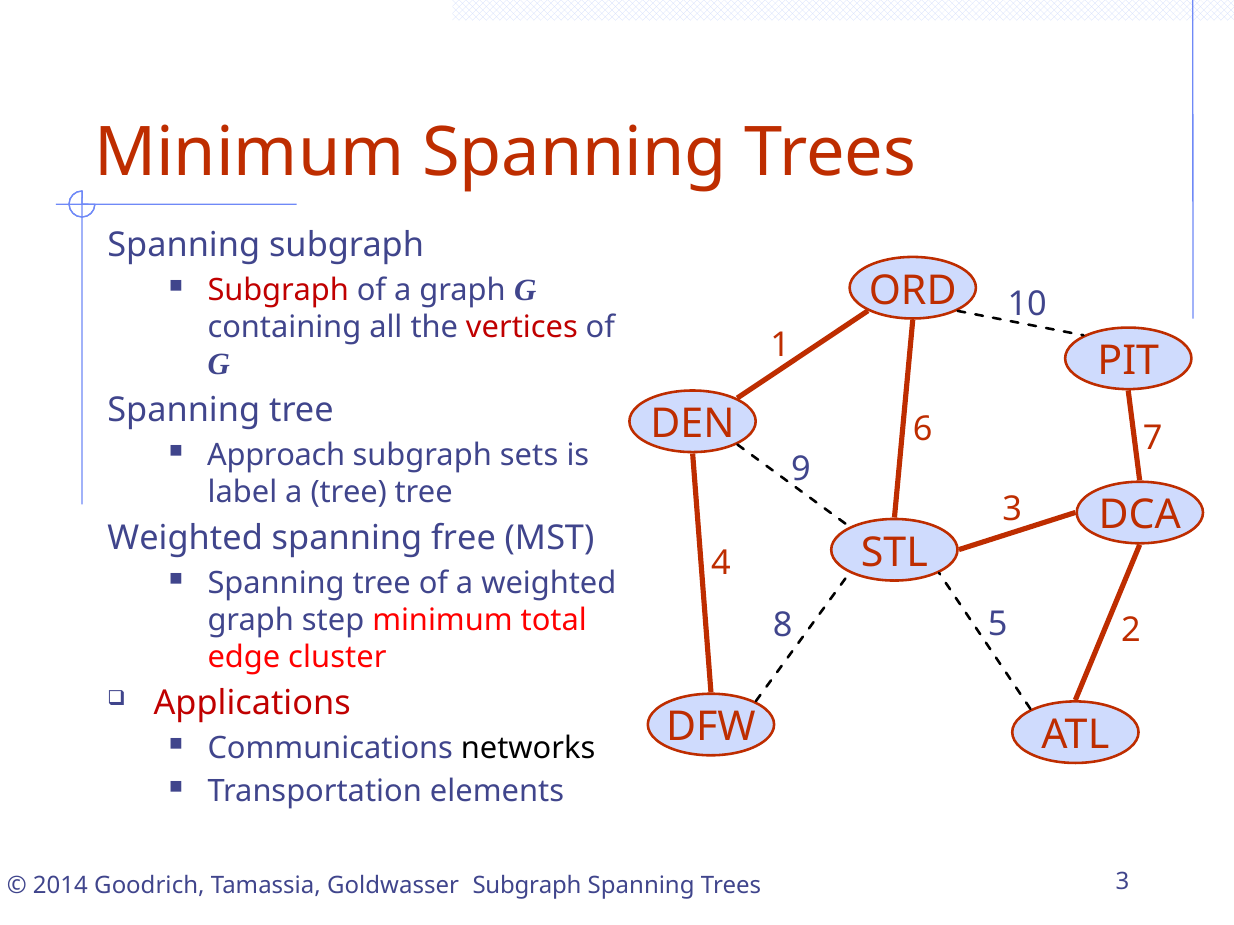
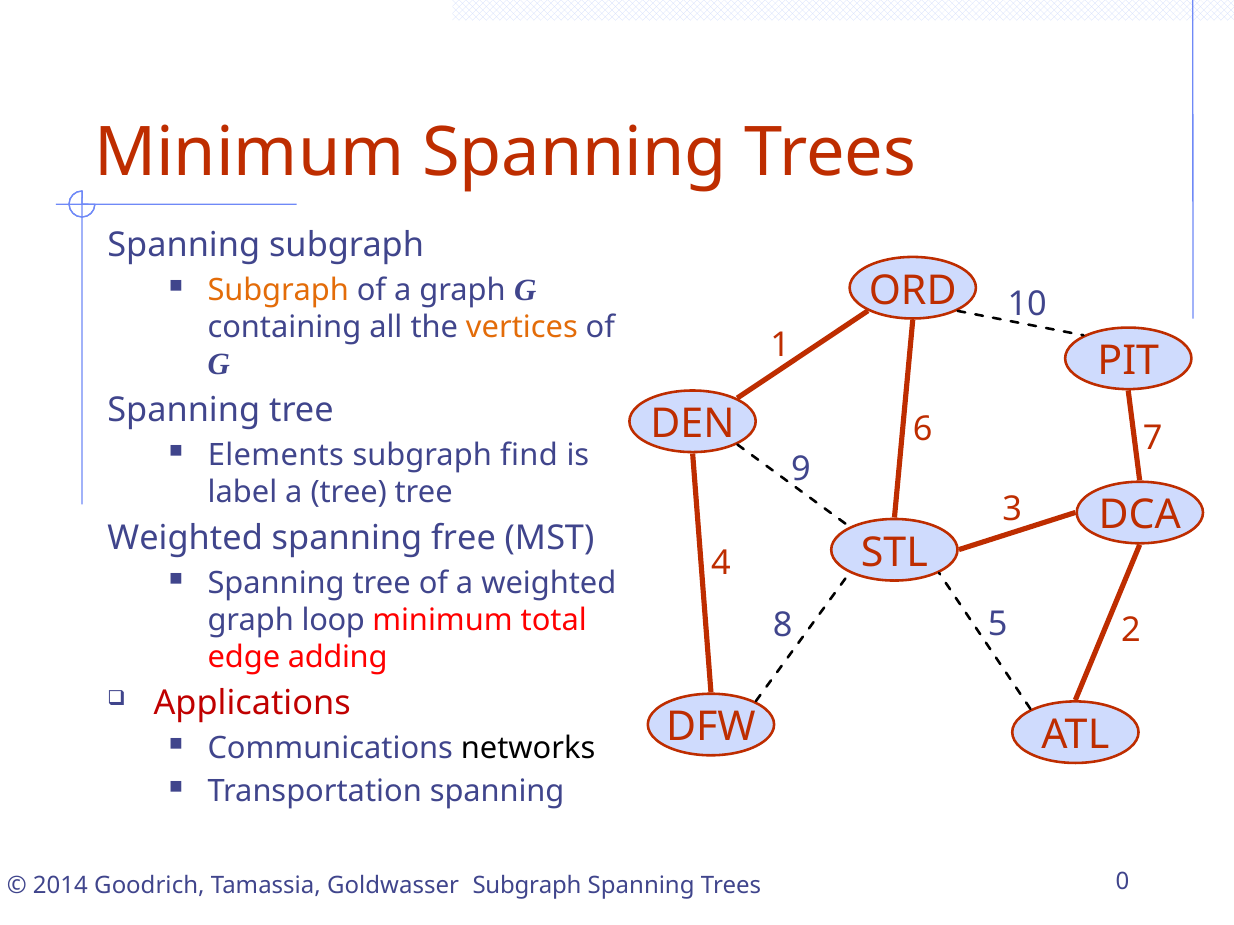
Subgraph at (278, 290) colour: red -> orange
vertices colour: red -> orange
Approach: Approach -> Elements
sets: sets -> find
step: step -> loop
cluster: cluster -> adding
Transportation elements: elements -> spanning
Trees 3: 3 -> 0
